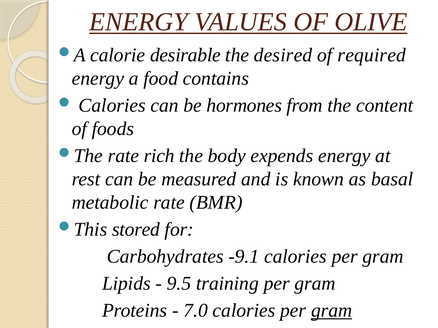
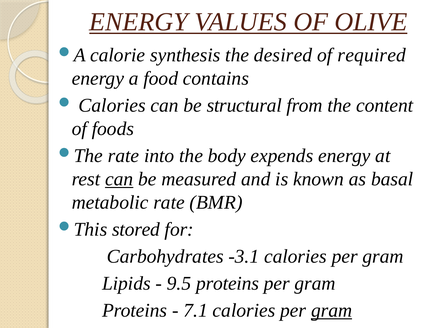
desirable: desirable -> synthesis
hormones: hormones -> structural
rich: rich -> into
can at (119, 179) underline: none -> present
-9.1: -9.1 -> -3.1
9.5 training: training -> proteins
7.0: 7.0 -> 7.1
